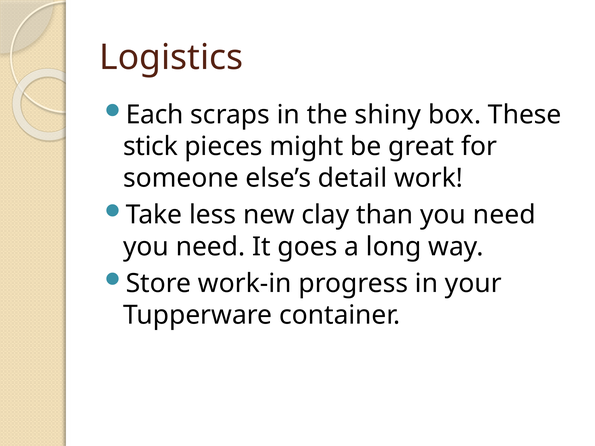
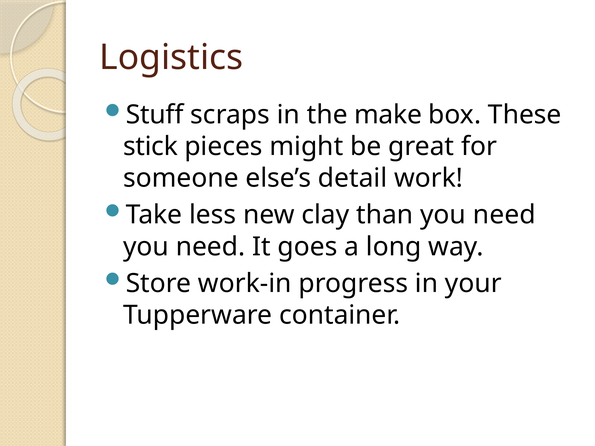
Each: Each -> Stuff
shiny: shiny -> make
